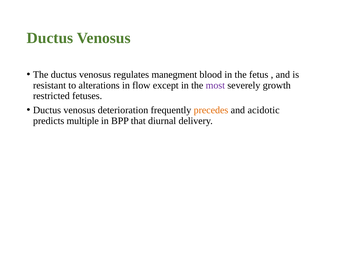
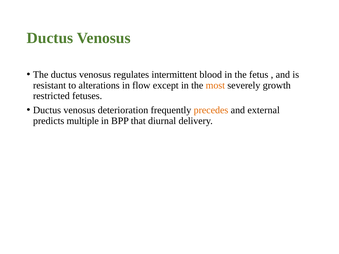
manegment: manegment -> intermittent
most colour: purple -> orange
acidotic: acidotic -> external
